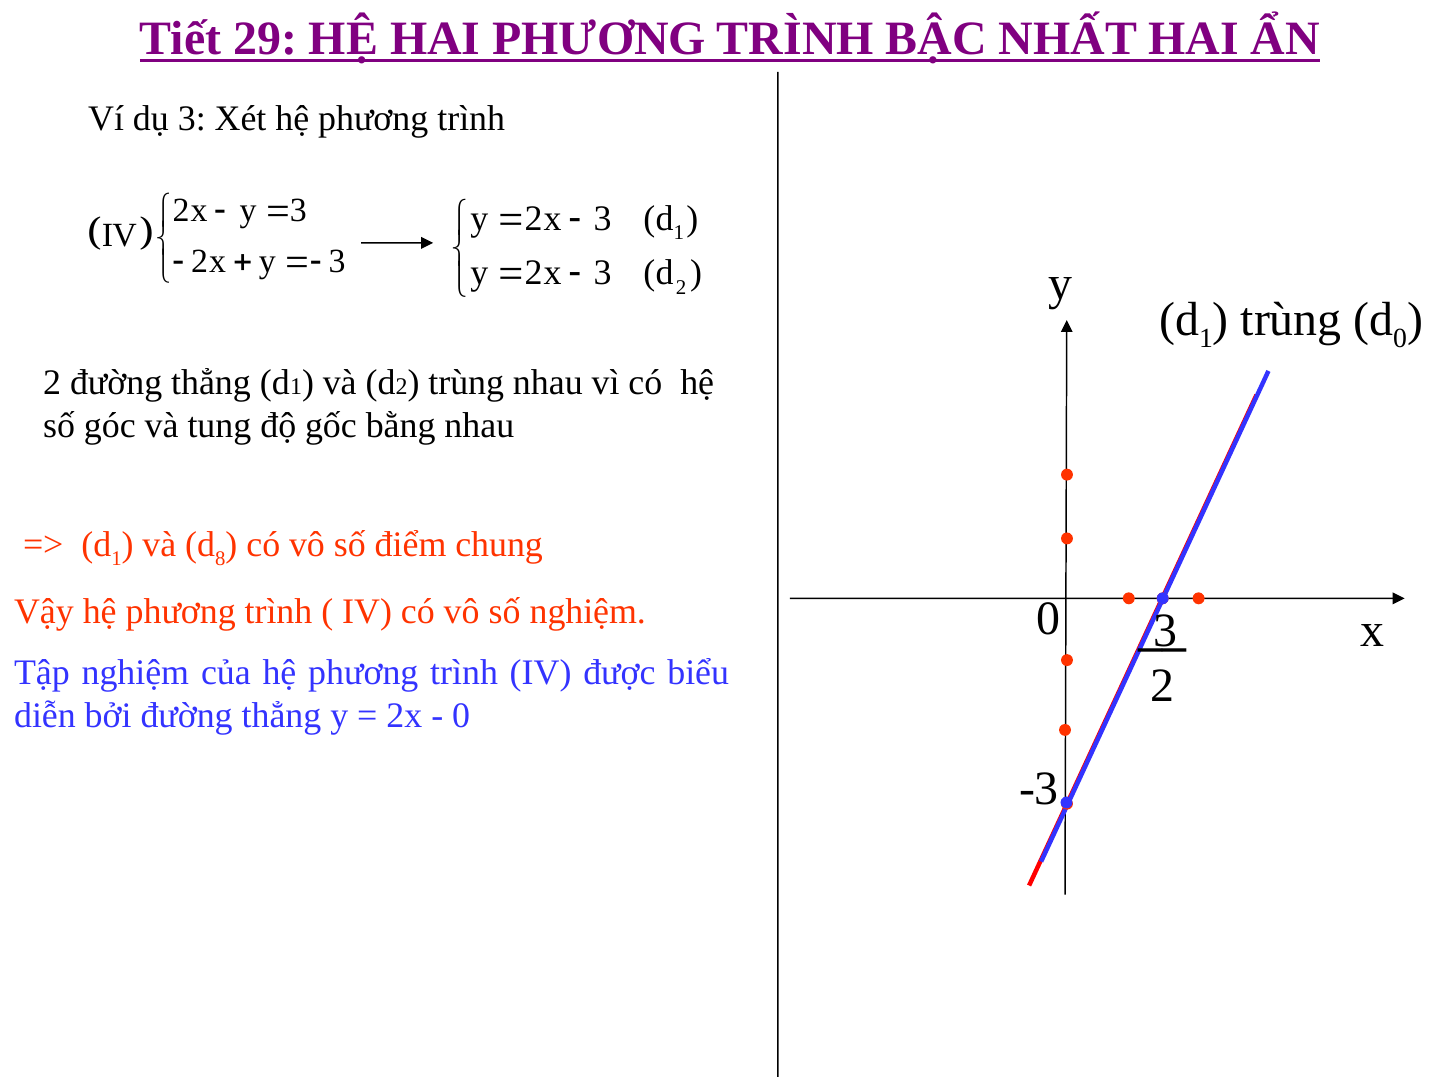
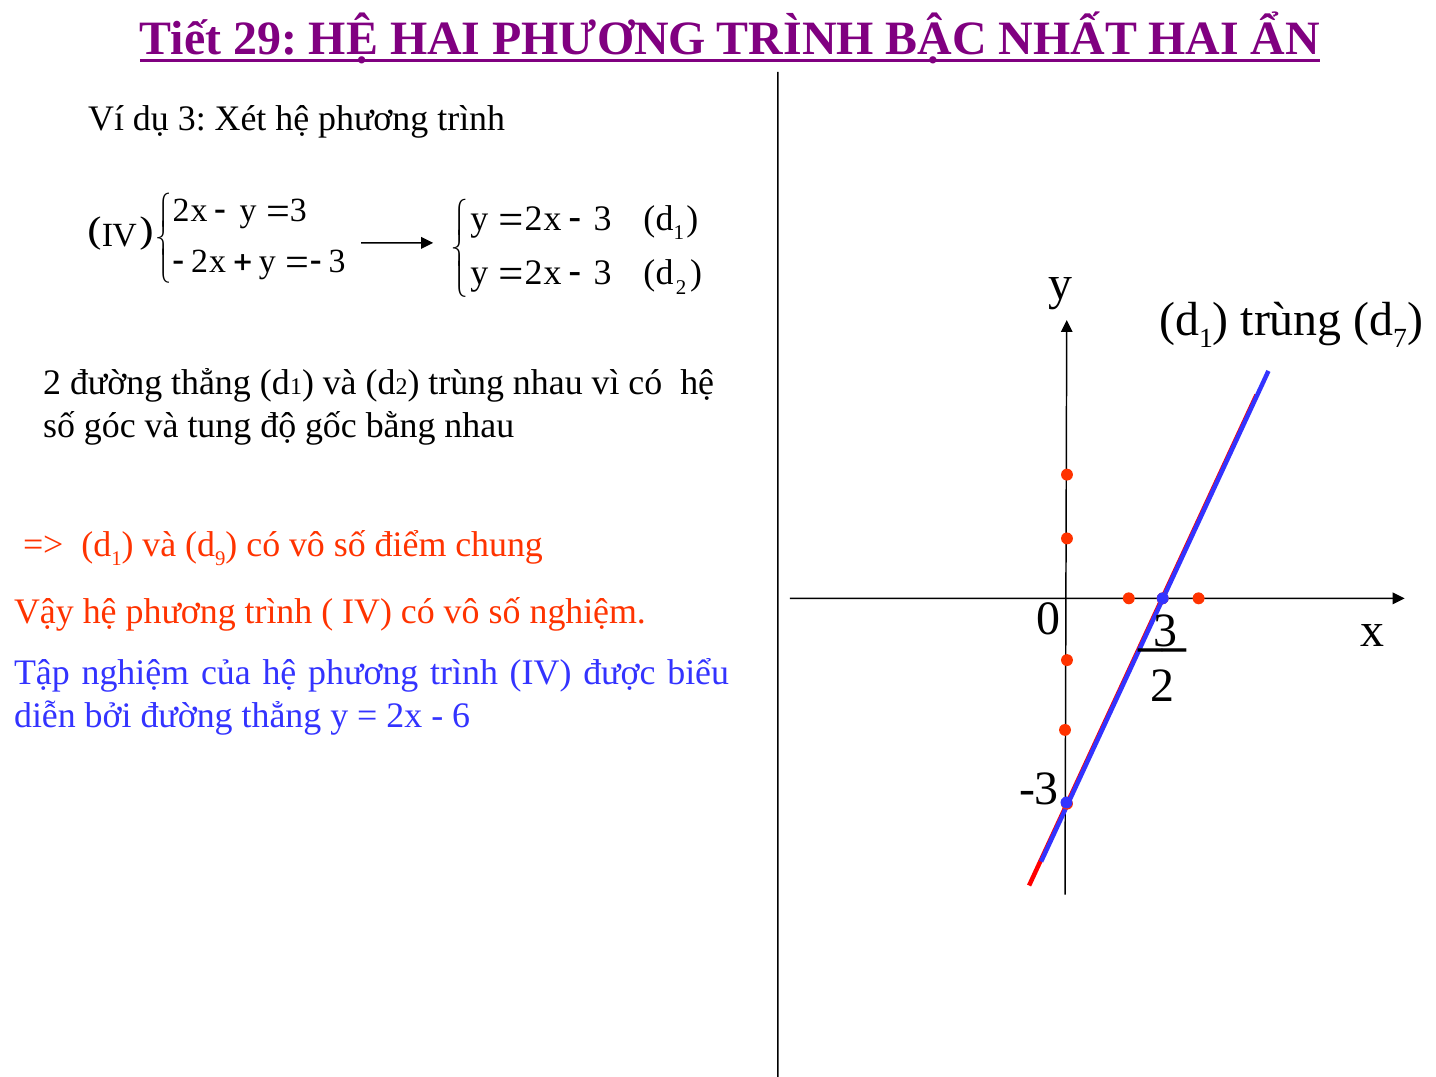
0 at (1400, 338): 0 -> 7
8: 8 -> 9
0 at (461, 716): 0 -> 6
